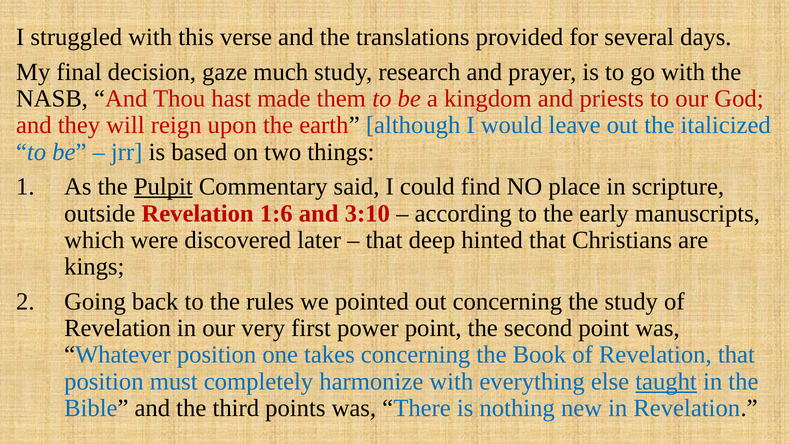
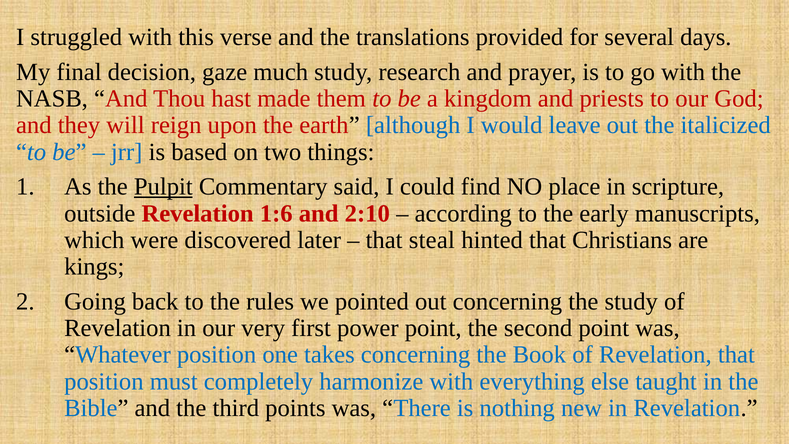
3:10: 3:10 -> 2:10
deep: deep -> steal
taught underline: present -> none
